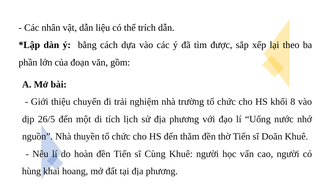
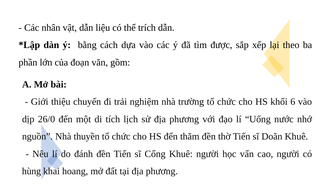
8: 8 -> 6
26/5: 26/5 -> 26/0
hoàn: hoàn -> đánh
Cùng: Cùng -> Cổng
